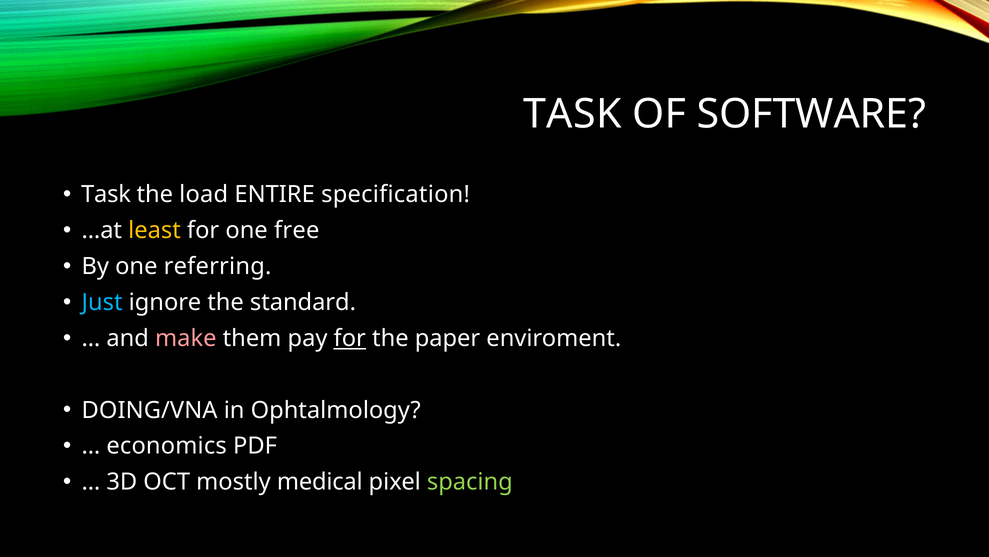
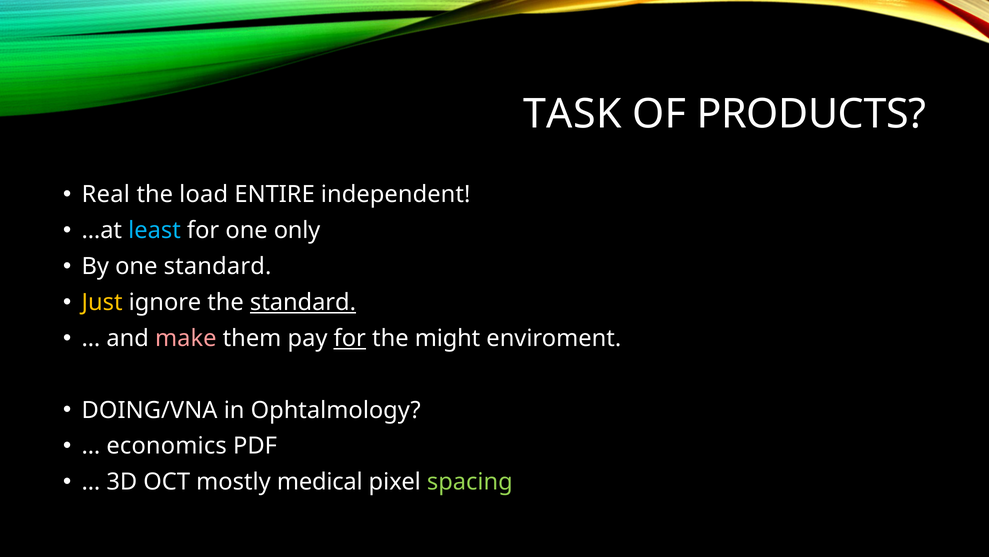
SOFTWARE: SOFTWARE -> PRODUCTS
Task at (106, 194): Task -> Real
specification: specification -> independent
least colour: yellow -> light blue
free: free -> only
one referring: referring -> standard
Just colour: light blue -> yellow
standard at (303, 302) underline: none -> present
paper: paper -> might
